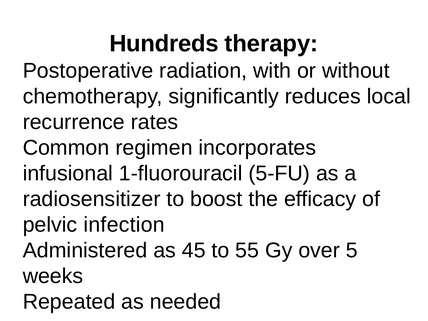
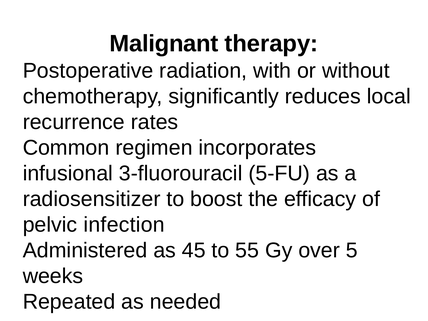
Hundreds: Hundreds -> Malignant
1-fluorouracil: 1-fluorouracil -> 3-fluorouracil
